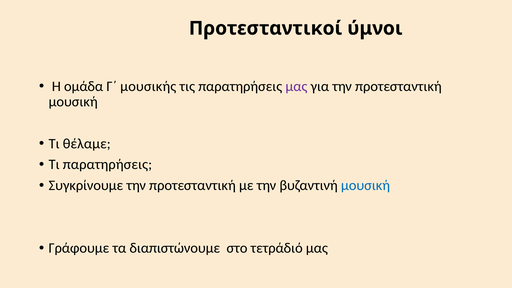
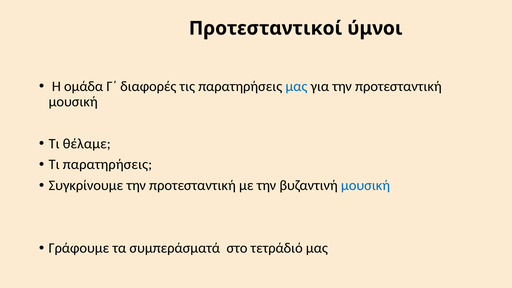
μουσικής: μουσικής -> διαφορές
μας at (296, 86) colour: purple -> blue
διαπιστώνουμε: διαπιστώνουμε -> συμπεράσματά
